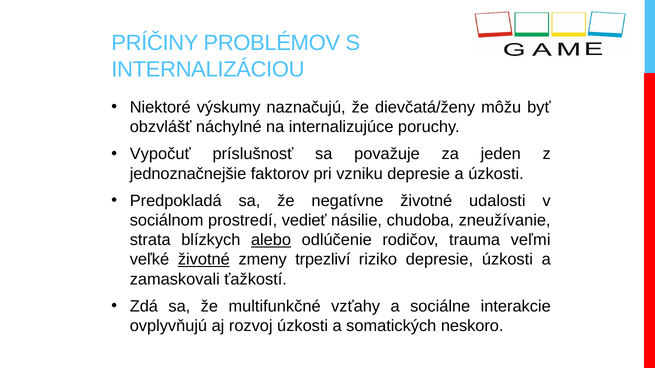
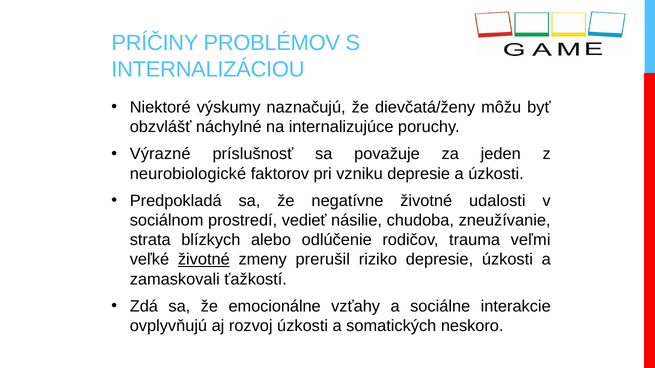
Vypočuť: Vypočuť -> Výrazné
jednoznačnejšie: jednoznačnejšie -> neurobiologické
alebo underline: present -> none
trpezliví: trpezliví -> prerušil
multifunkčné: multifunkčné -> emocionálne
